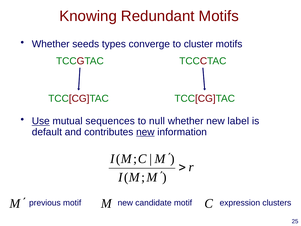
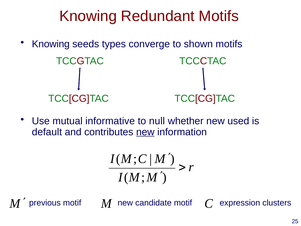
Whether at (51, 44): Whether -> Knowing
cluster: cluster -> shown
Use underline: present -> none
sequences: sequences -> informative
label: label -> used
